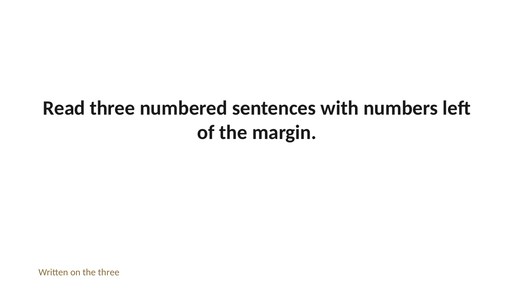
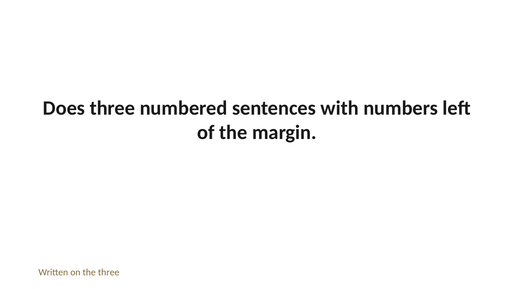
Read: Read -> Does
